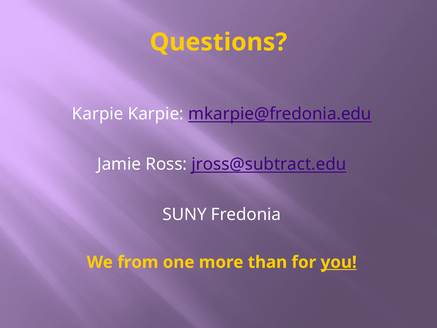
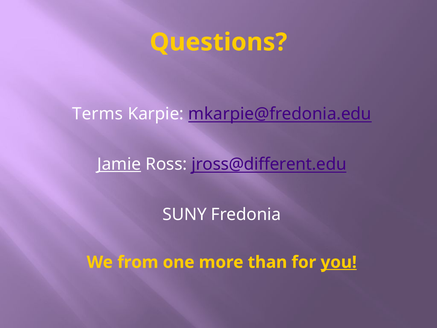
Karpie at (98, 114): Karpie -> Terms
Jamie underline: none -> present
jross@subtract.edu: jross@subtract.edu -> jross@different.edu
